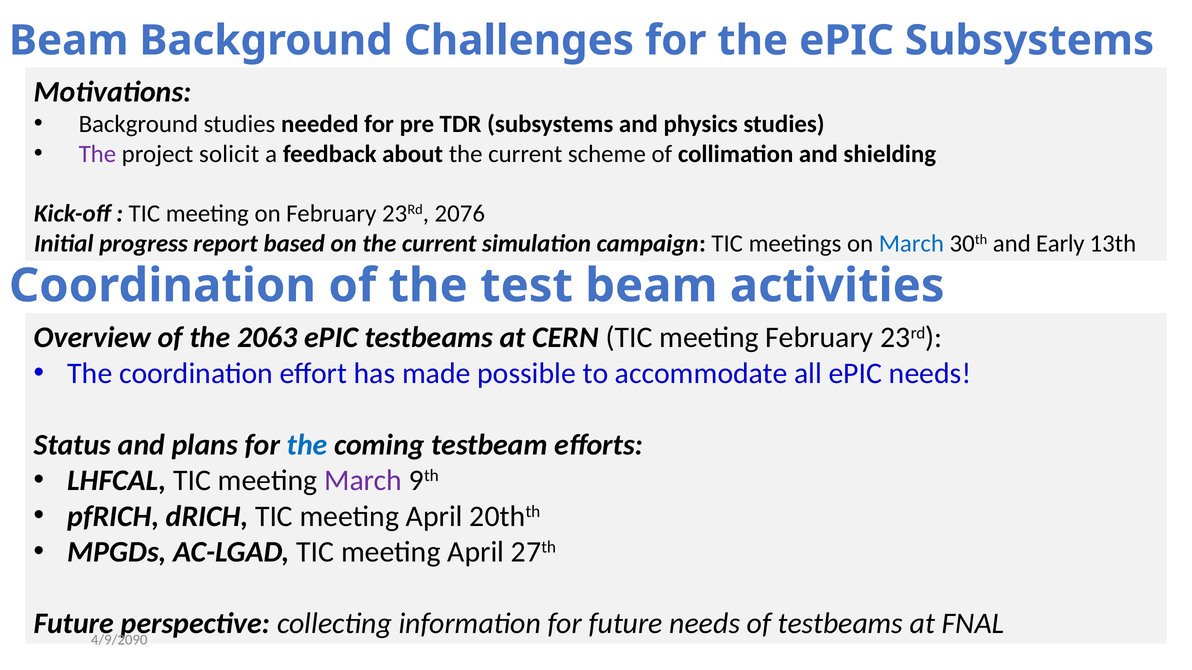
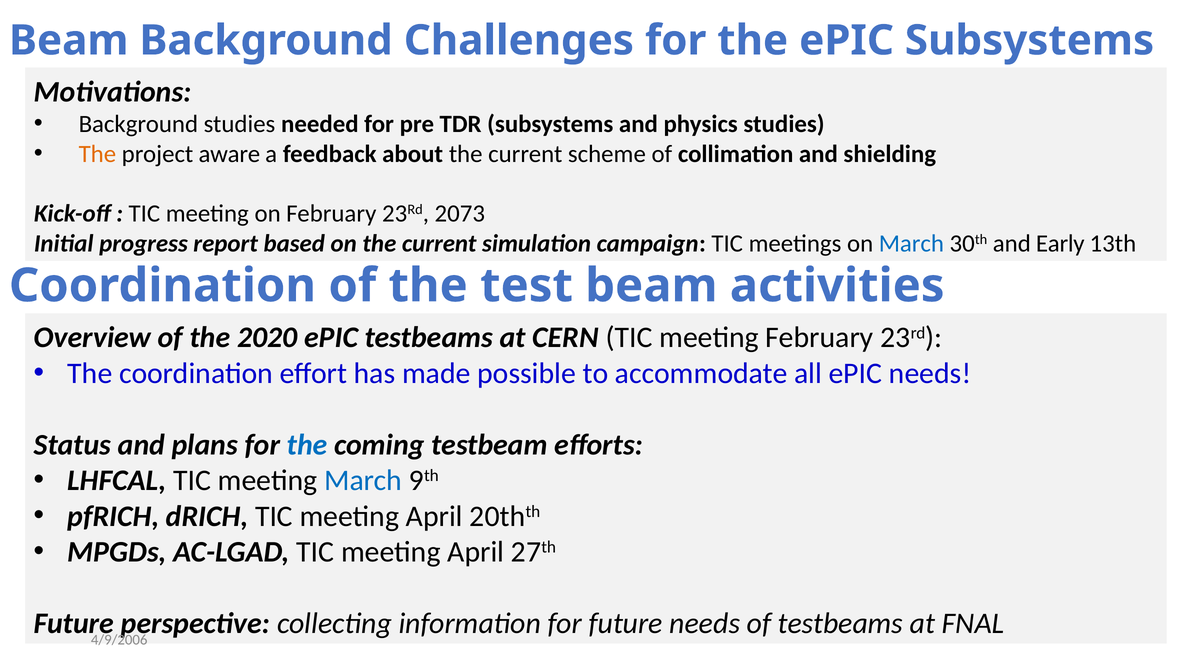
The at (97, 154) colour: purple -> orange
solicit: solicit -> aware
2076: 2076 -> 2073
2063: 2063 -> 2020
March at (363, 481) colour: purple -> blue
4/9/2090: 4/9/2090 -> 4/9/2006
